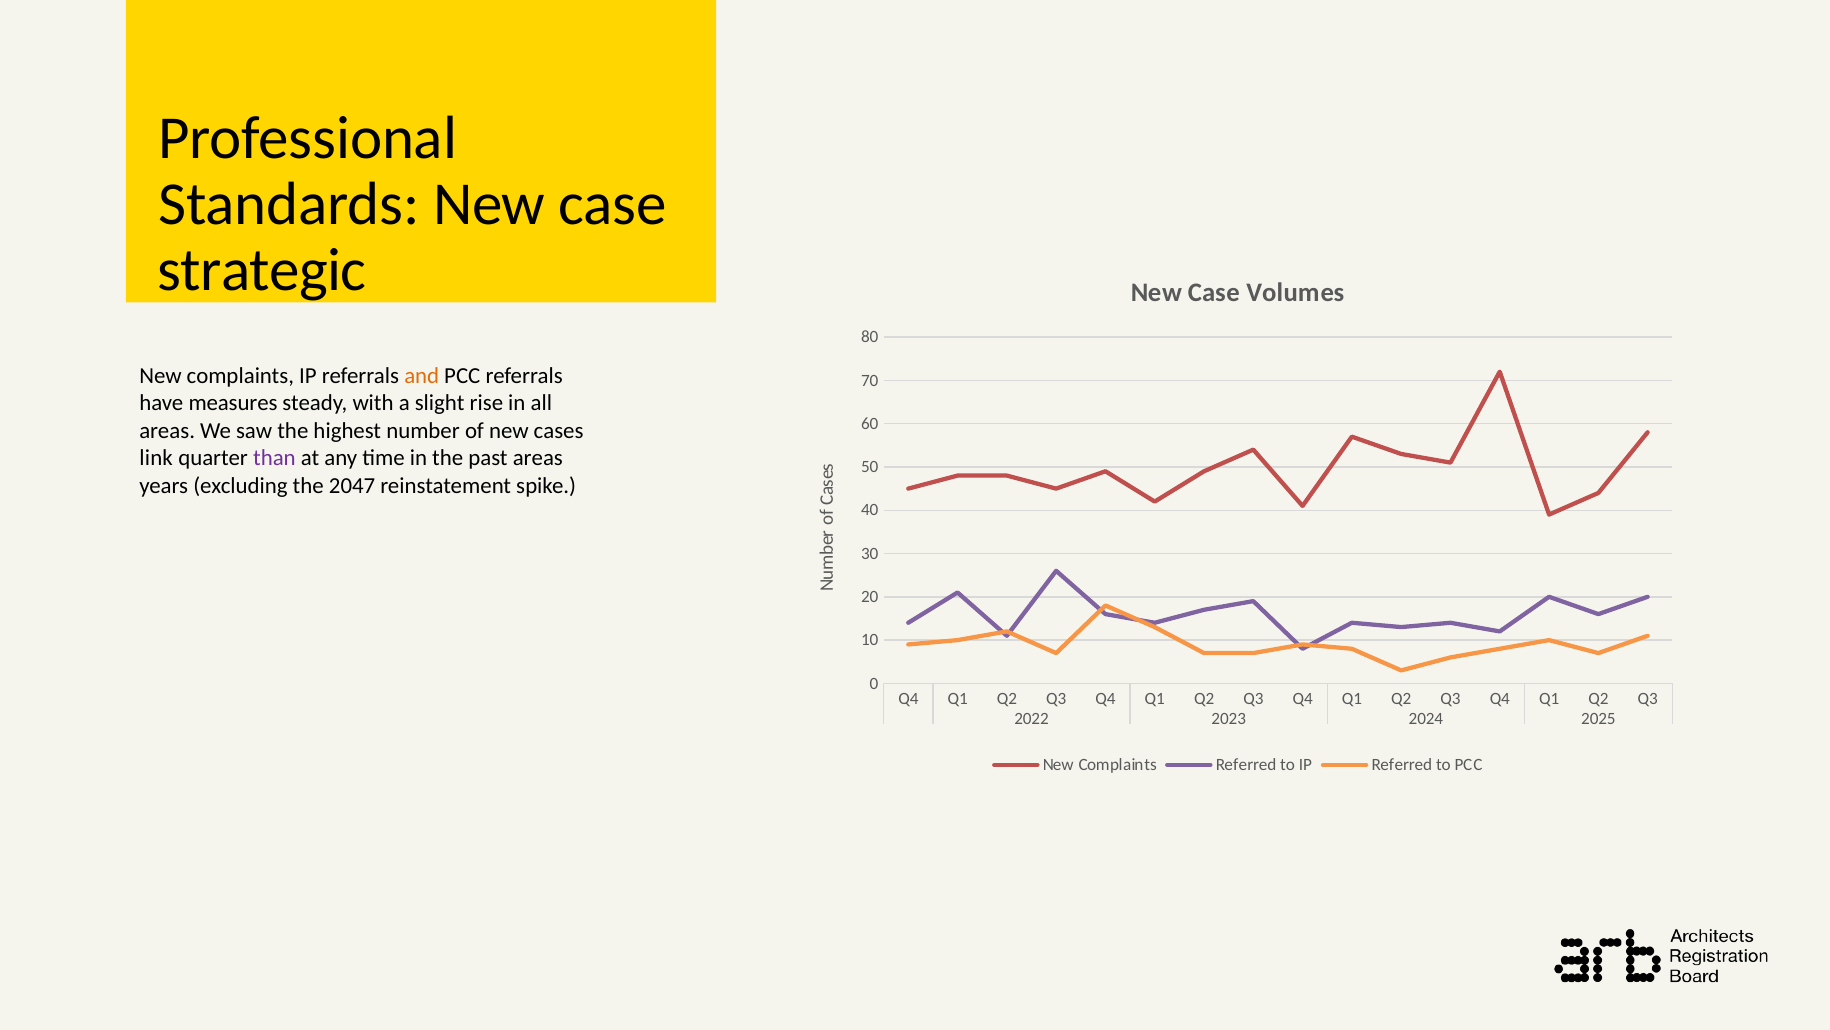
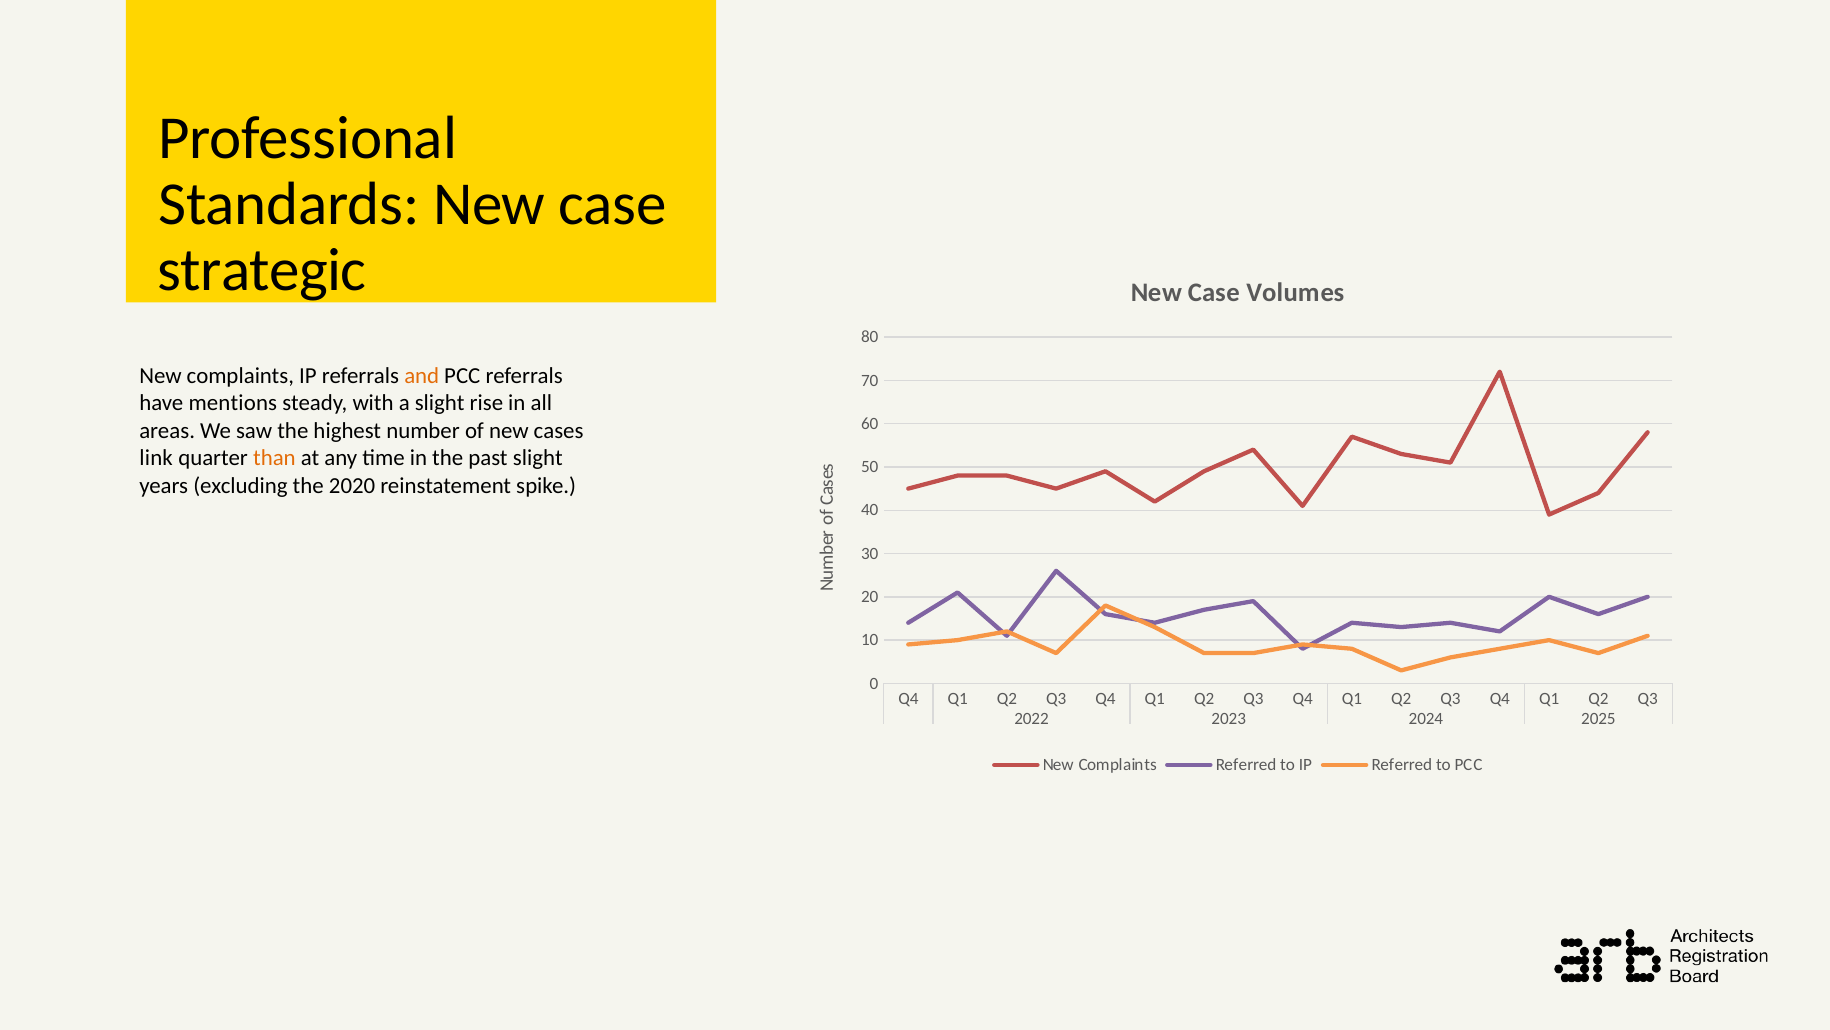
measures: measures -> mentions
than colour: purple -> orange
past areas: areas -> slight
2047: 2047 -> 2020
